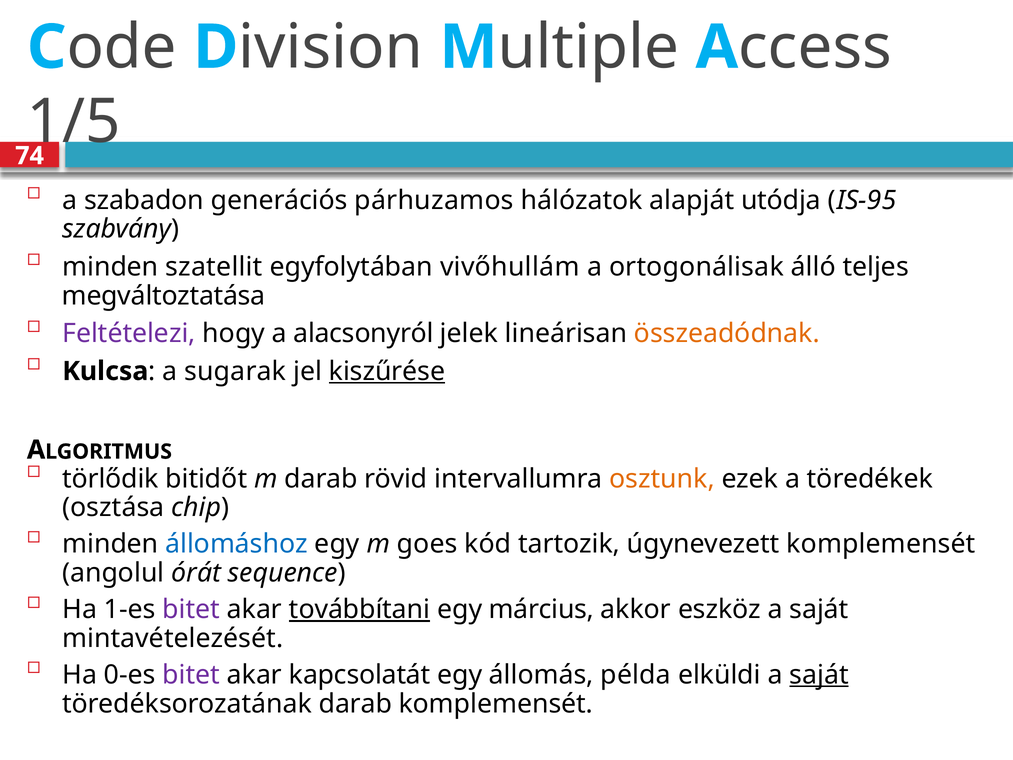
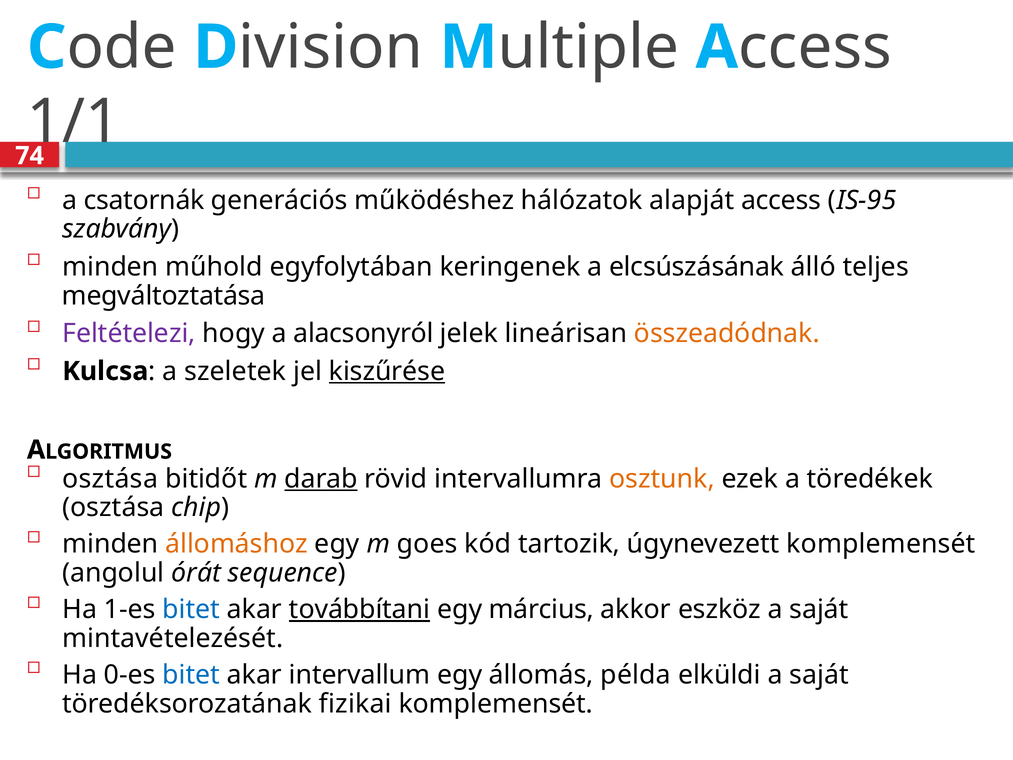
1/5: 1/5 -> 1/1
szabadon: szabadon -> csatornák
párhuzamos: párhuzamos -> működéshez
utódja: utódja -> access
szatellit: szatellit -> műhold
vivőhullám: vivőhullám -> keringenek
ortogonálisak: ortogonálisak -> elcsúszásának
sugarak: sugarak -> szeletek
törlődik at (110, 479): törlődik -> osztása
darab at (321, 479) underline: none -> present
állomáshoz colour: blue -> orange
bitet at (191, 609) colour: purple -> blue
bitet at (191, 675) colour: purple -> blue
kapcsolatát: kapcsolatát -> intervallum
saját at (819, 675) underline: present -> none
töredéksorozatának darab: darab -> fizikai
